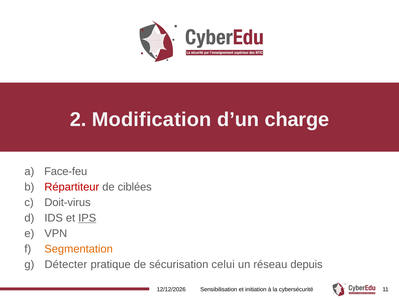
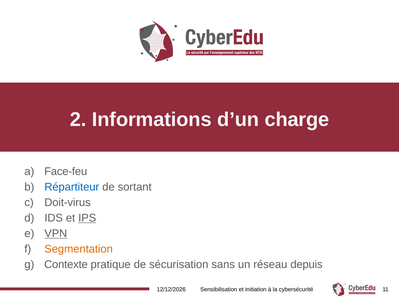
Modification: Modification -> Informations
Répartiteur colour: red -> blue
ciblées: ciblées -> sortant
VPN underline: none -> present
Détecter: Détecter -> Contexte
celui: celui -> sans
